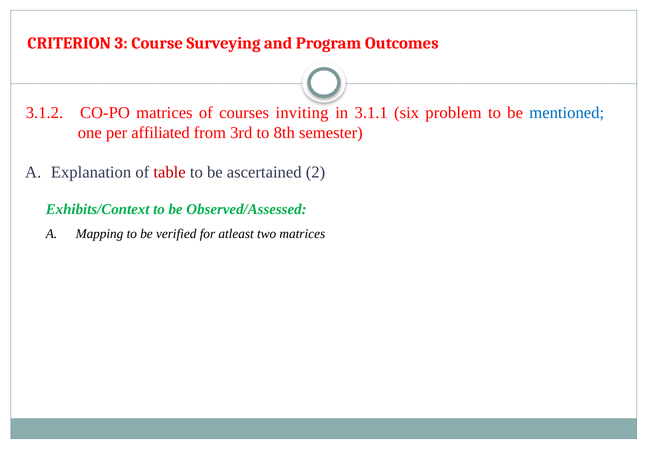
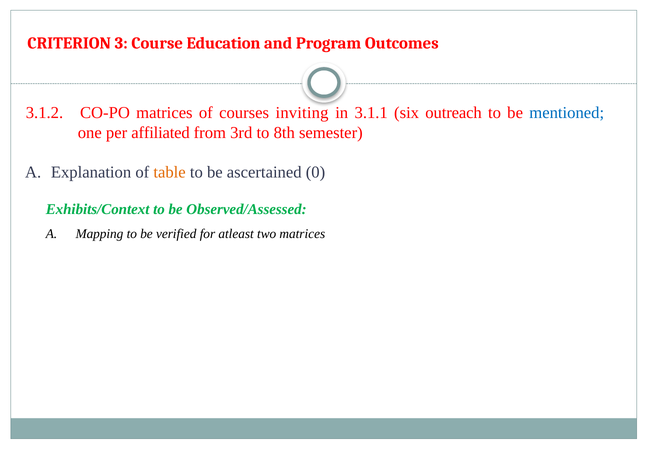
Surveying: Surveying -> Education
problem: problem -> outreach
table colour: red -> orange
2: 2 -> 0
